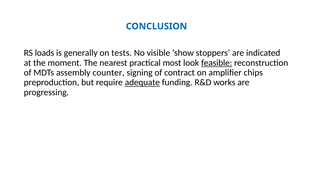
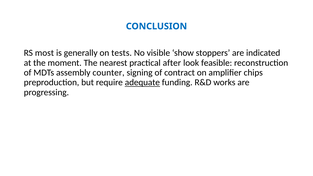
loads: loads -> most
most: most -> after
feasible underline: present -> none
